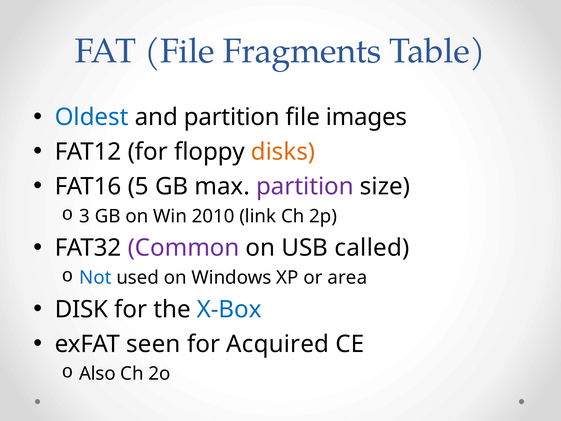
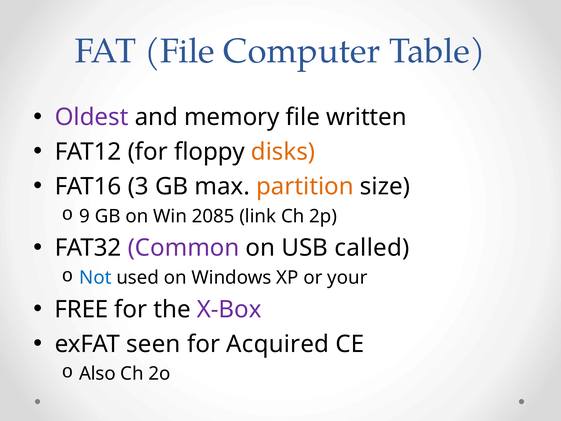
Fragments: Fragments -> Computer
Oldest colour: blue -> purple
and partition: partition -> memory
images: images -> written
5: 5 -> 3
partition at (305, 186) colour: purple -> orange
3: 3 -> 9
2010: 2010 -> 2085
area: area -> your
DISK: DISK -> FREE
X-Box colour: blue -> purple
